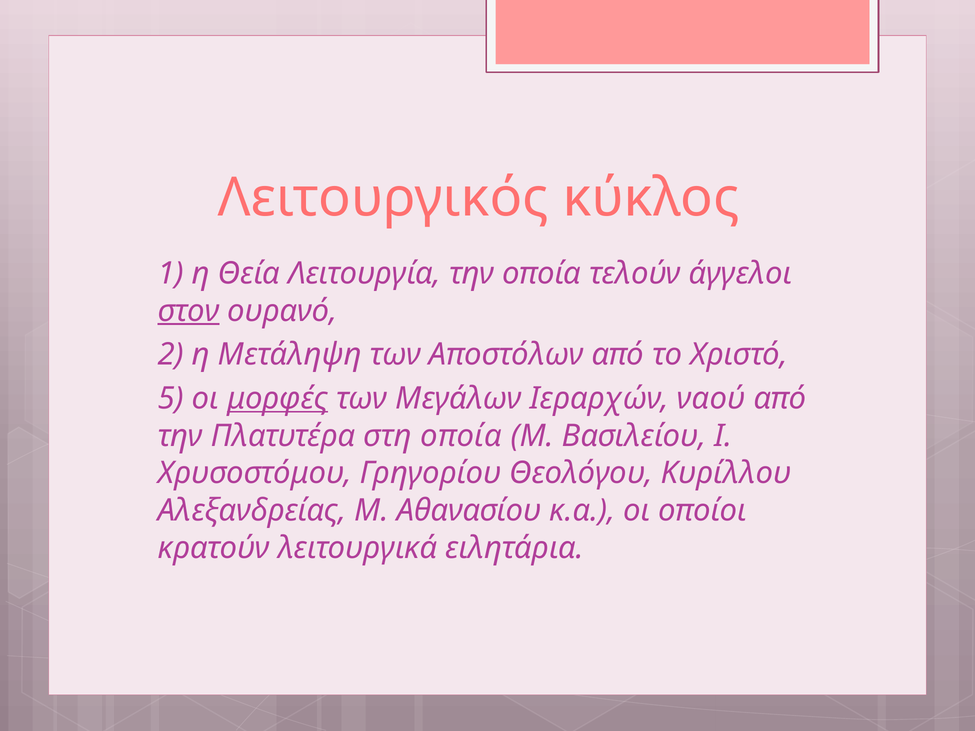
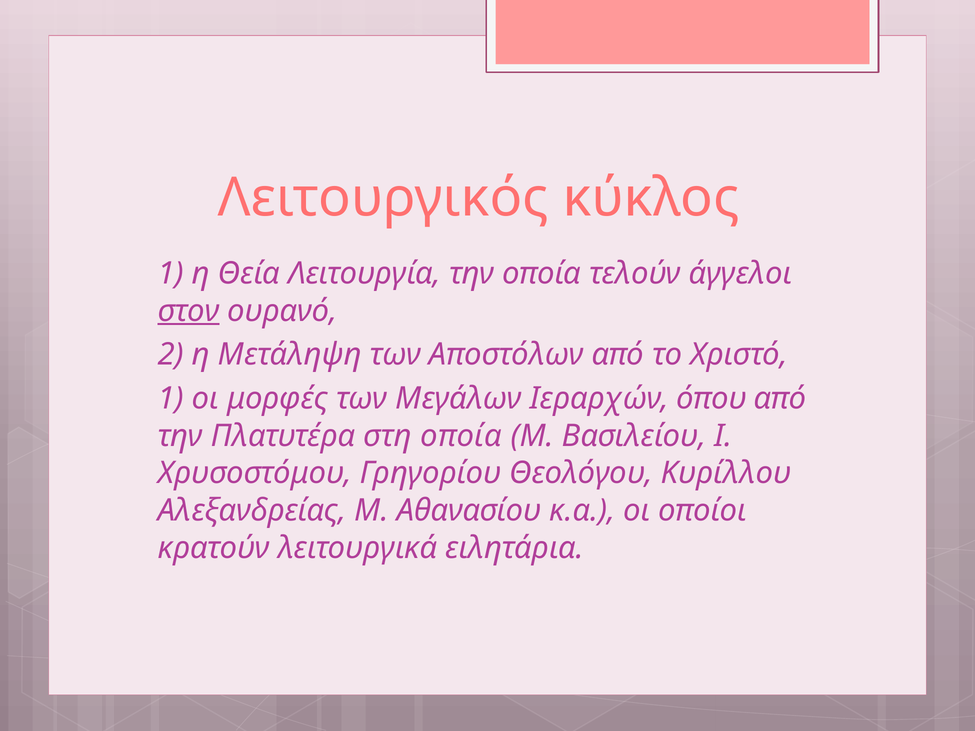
5 at (171, 399): 5 -> 1
μορφές underline: present -> none
ναού: ναού -> όπου
